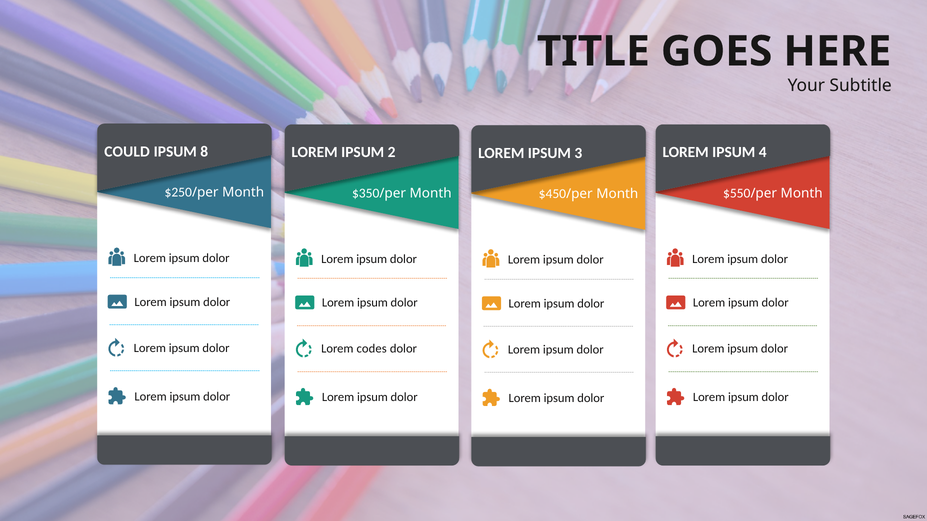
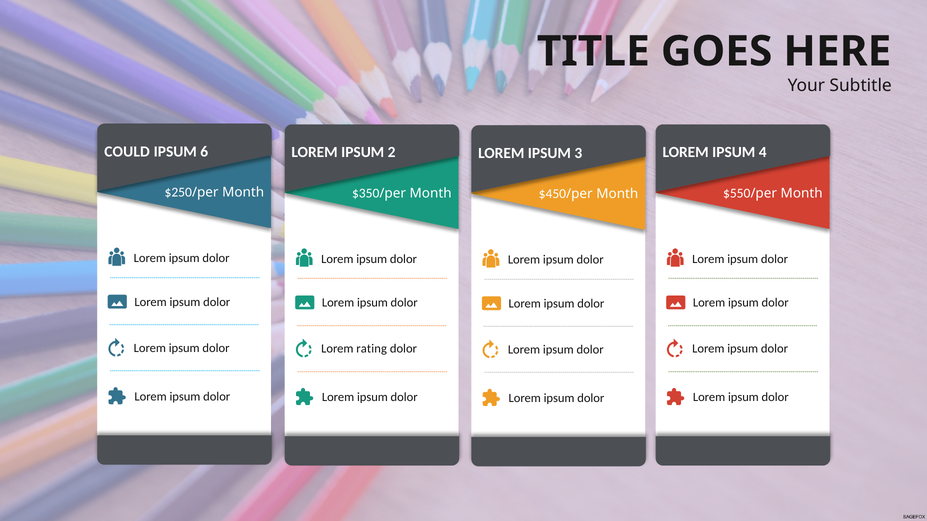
8: 8 -> 6
codes: codes -> rating
